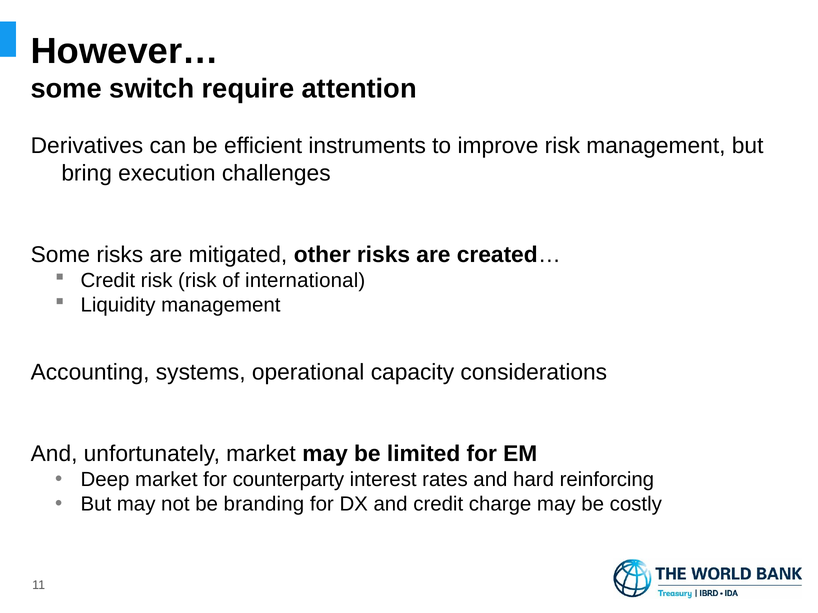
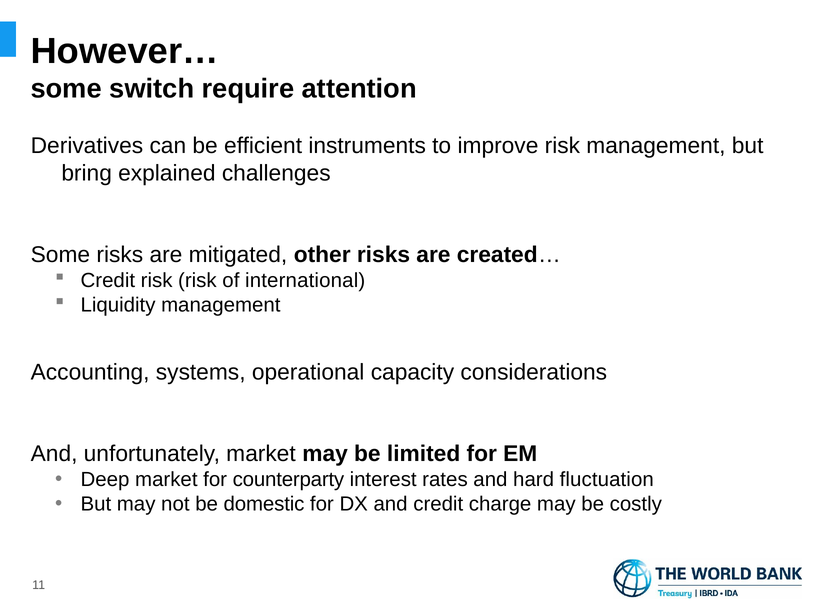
execution: execution -> explained
reinforcing: reinforcing -> fluctuation
branding: branding -> domestic
